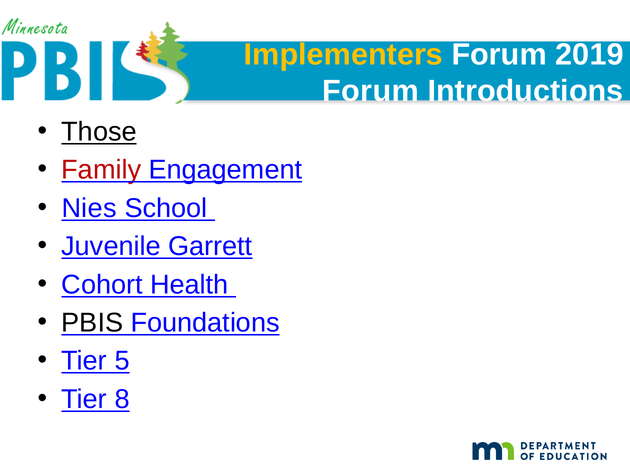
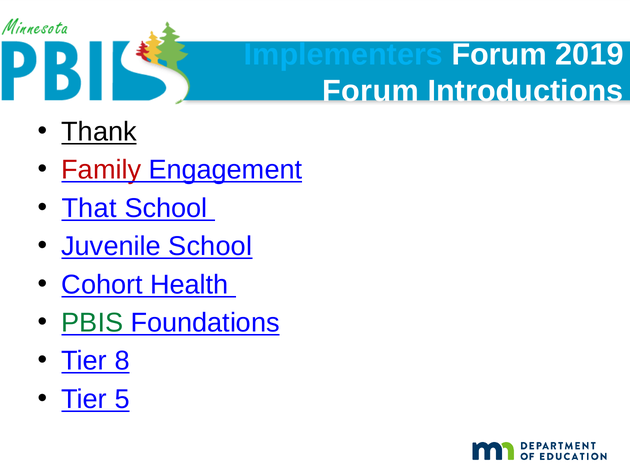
Implementers colour: yellow -> light blue
Those: Those -> Thank
Nies: Nies -> That
Juvenile Garrett: Garrett -> School
PBIS colour: black -> green
5: 5 -> 8
8: 8 -> 5
